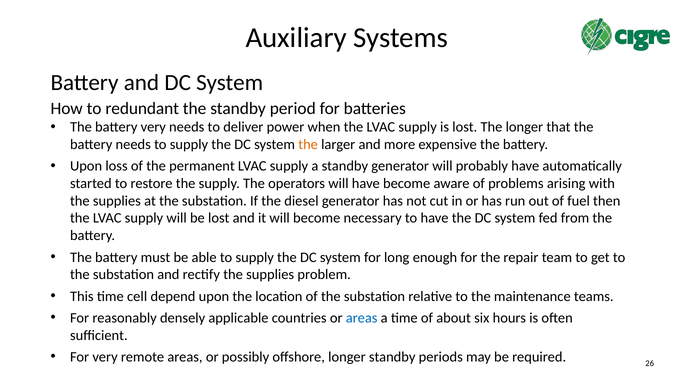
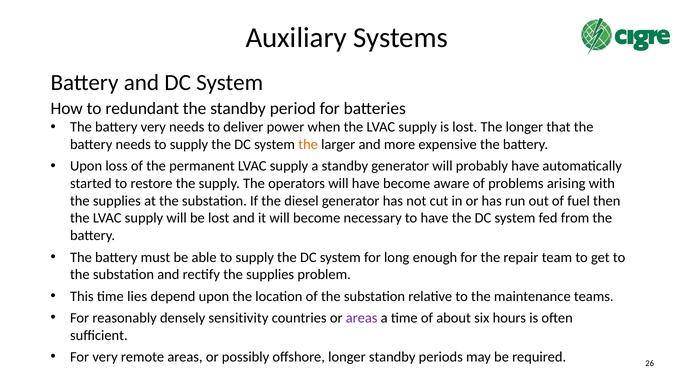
cell: cell -> lies
applicable: applicable -> sensitivity
areas at (362, 318) colour: blue -> purple
